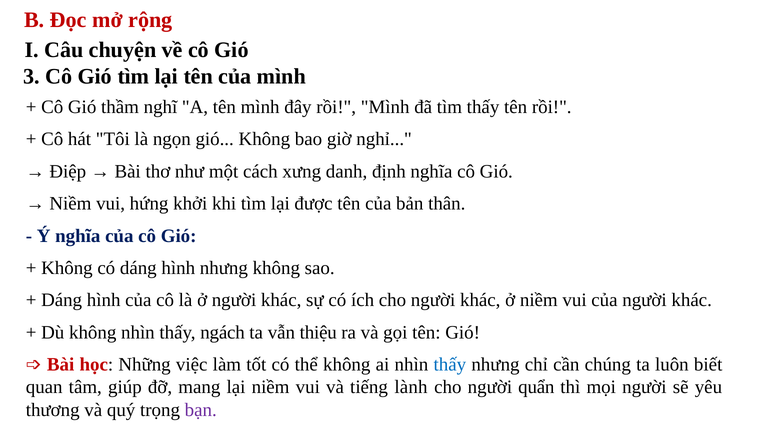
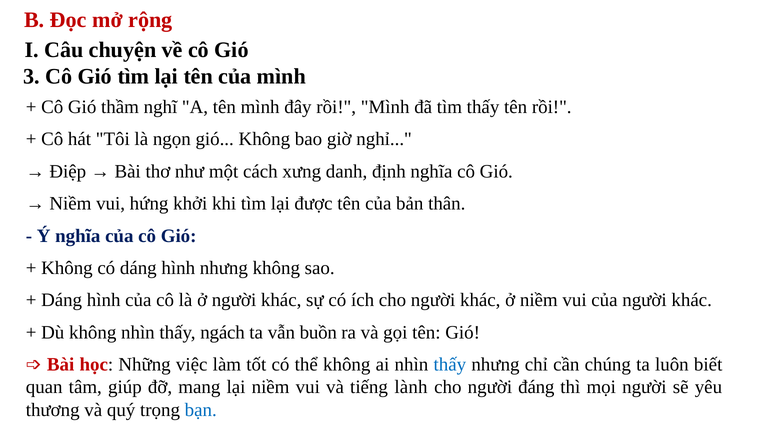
thiệu: thiệu -> buồn
quẩn: quẩn -> đáng
bạn colour: purple -> blue
